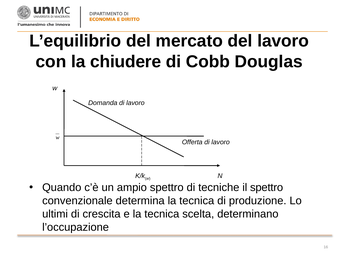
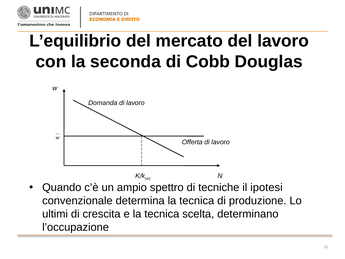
chiudere: chiudere -> seconda
il spettro: spettro -> ipotesi
